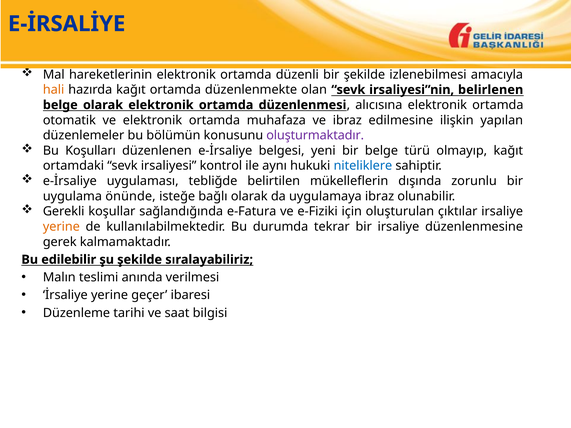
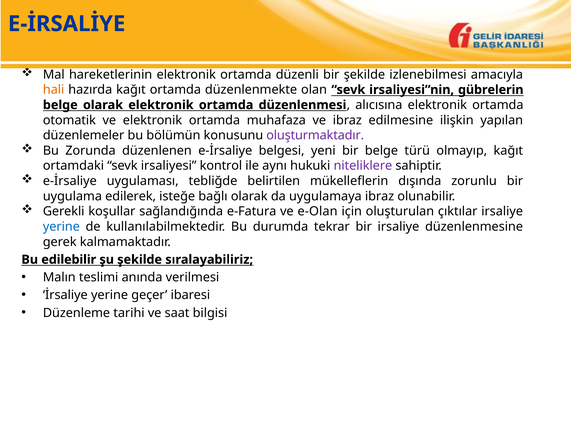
belirlenen: belirlenen -> gübrelerin
Koşulları: Koşulları -> Zorunda
niteliklere colour: blue -> purple
önünde: önünde -> edilerek
e-Fiziki: e-Fiziki -> e-Olan
yerine at (61, 227) colour: orange -> blue
